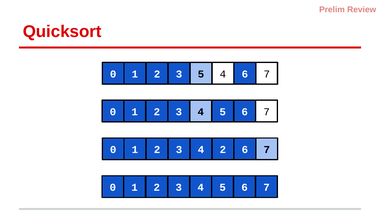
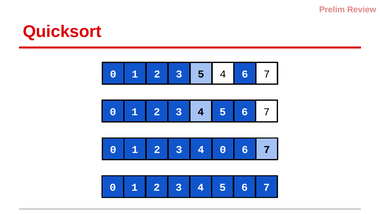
4 2: 2 -> 0
